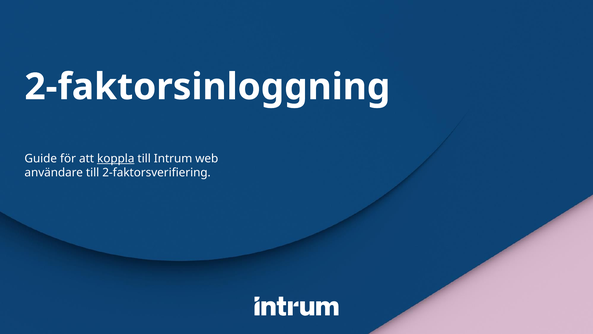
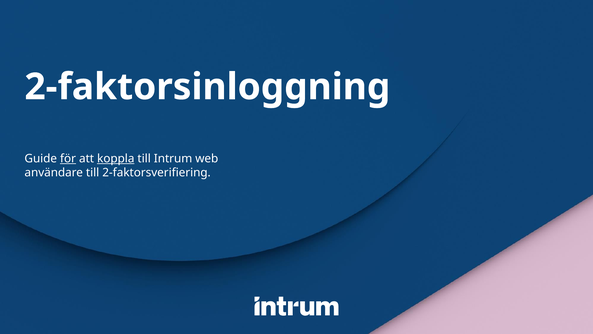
för underline: none -> present
